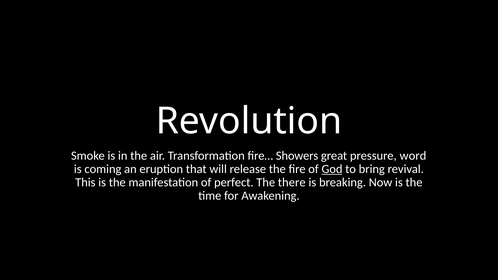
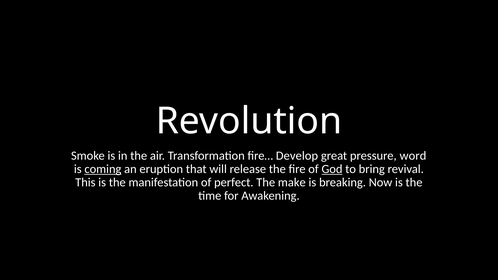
Showers: Showers -> Develop
coming underline: none -> present
there: there -> make
